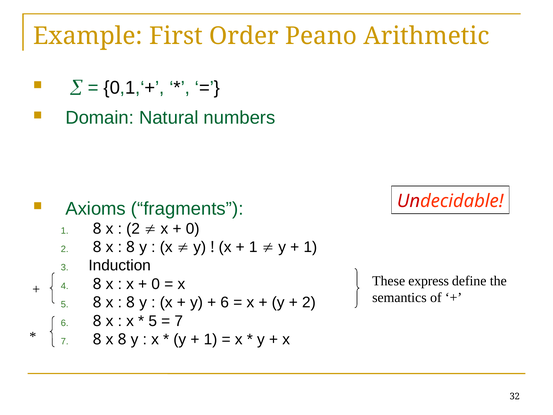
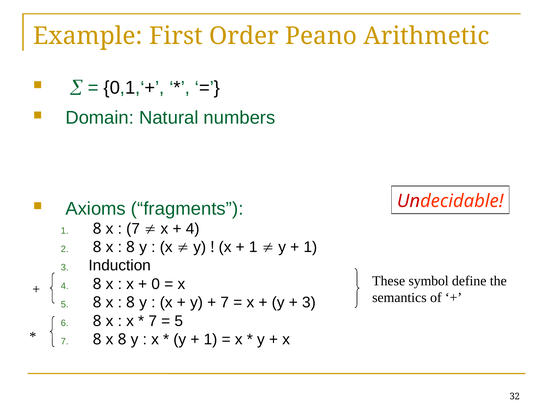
2 at (133, 229): 2 -> 7
0 at (193, 229): 0 -> 4
express: express -> symbol
6 at (225, 302): 6 -> 7
2 at (309, 302): 2 -> 3
5 at (153, 321): 5 -> 7
7 at (179, 321): 7 -> 5
